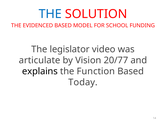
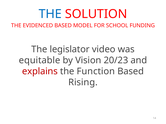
articulate: articulate -> equitable
20/77: 20/77 -> 20/23
explains colour: black -> red
Today: Today -> Rising
